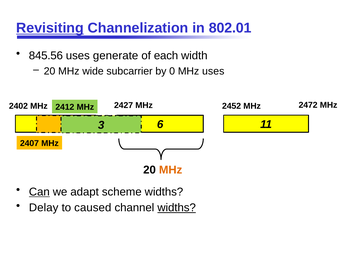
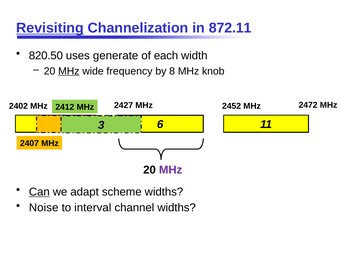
802.01: 802.01 -> 872.11
845.56: 845.56 -> 820.50
MHz at (69, 71) underline: none -> present
subcarrier: subcarrier -> frequency
0: 0 -> 8
MHz uses: uses -> knob
MHz at (171, 170) colour: orange -> purple
Delay: Delay -> Noise
caused: caused -> interval
widths at (177, 208) underline: present -> none
